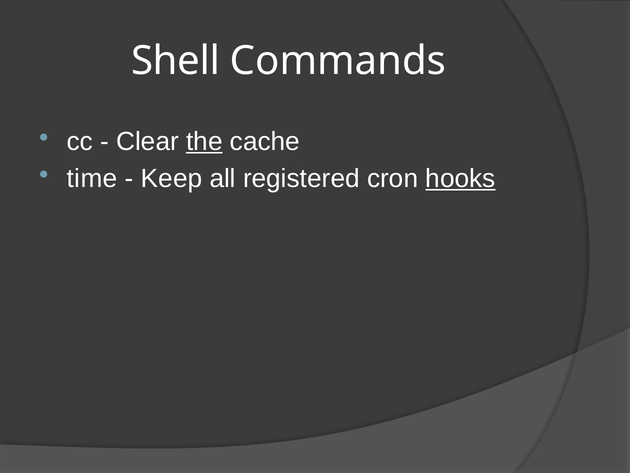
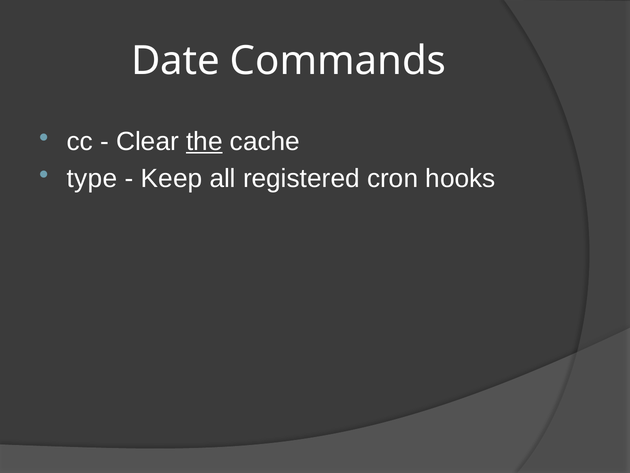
Shell: Shell -> Date
time: time -> type
hooks underline: present -> none
